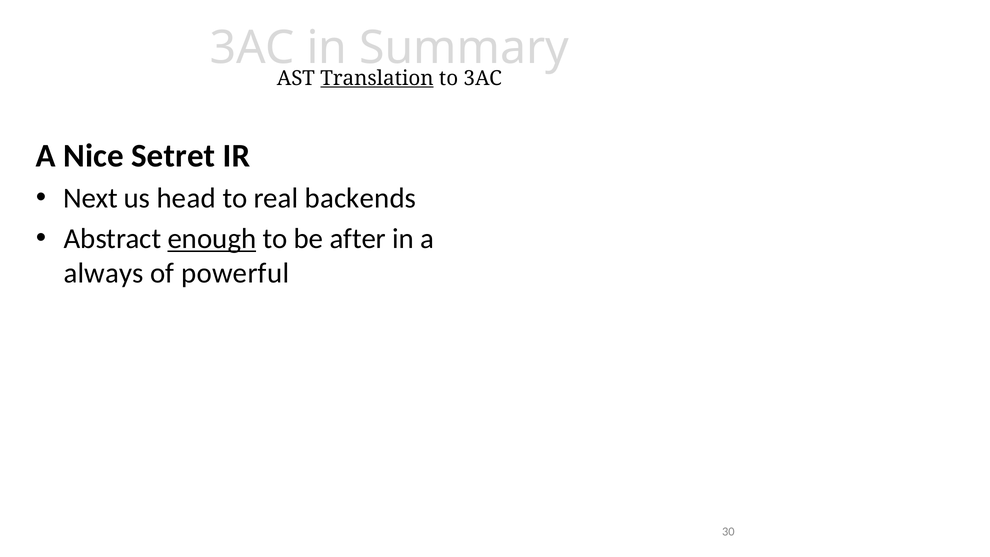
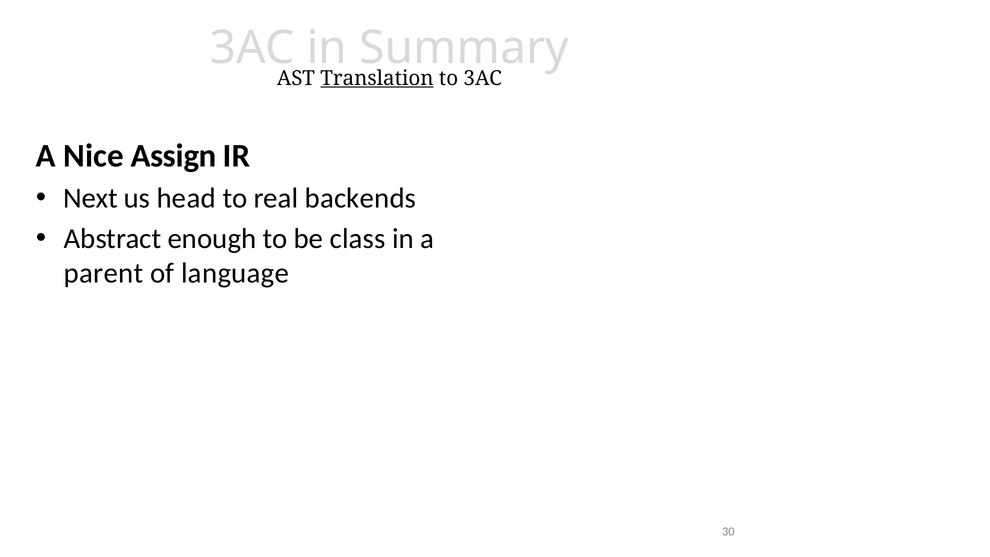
Setret: Setret -> Assign
enough underline: present -> none
after: after -> class
always: always -> parent
powerful: powerful -> language
